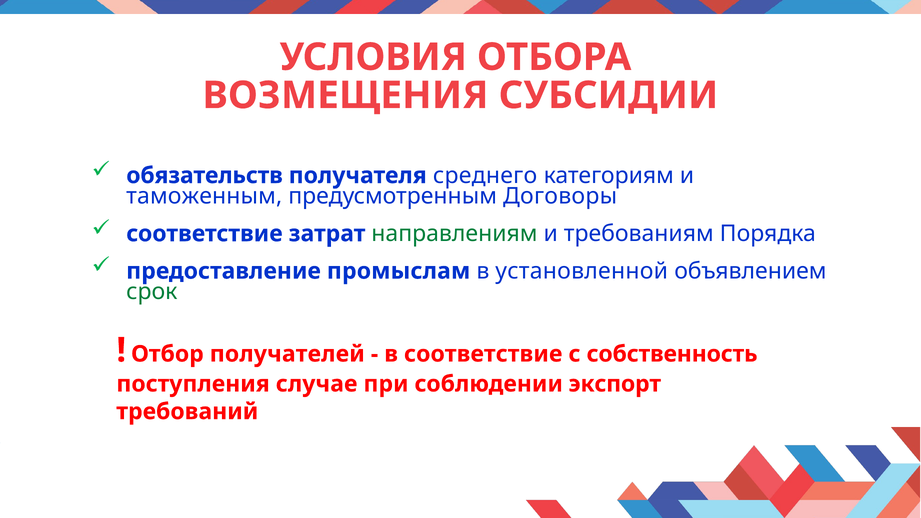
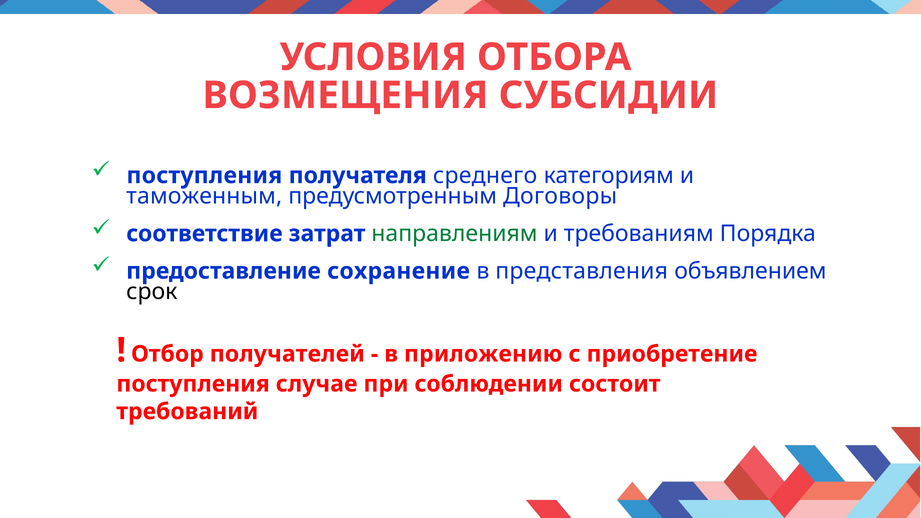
обязательств at (205, 176): обязательств -> поступления
промыслам: промыслам -> сохранение
установленной: установленной -> представления
срок colour: green -> black
в соответствие: соответствие -> приложению
собственность: собственность -> приобретение
экспорт: экспорт -> состоит
